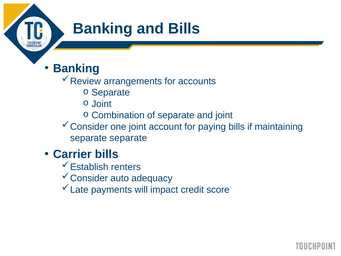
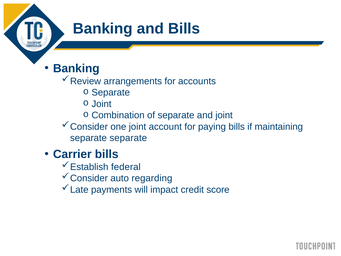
renters: renters -> federal
adequacy: adequacy -> regarding
